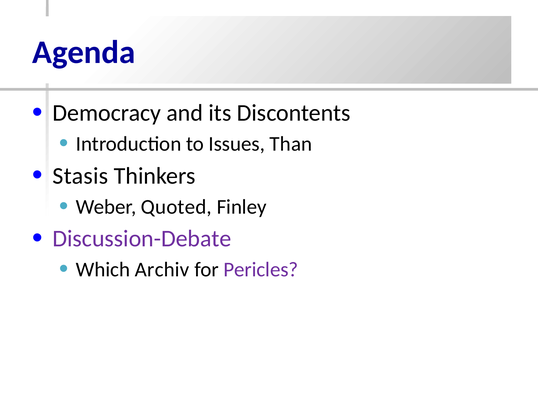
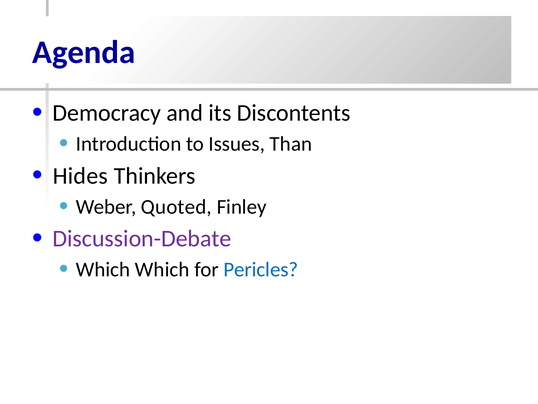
Stasis: Stasis -> Hides
Which Archiv: Archiv -> Which
Pericles colour: purple -> blue
